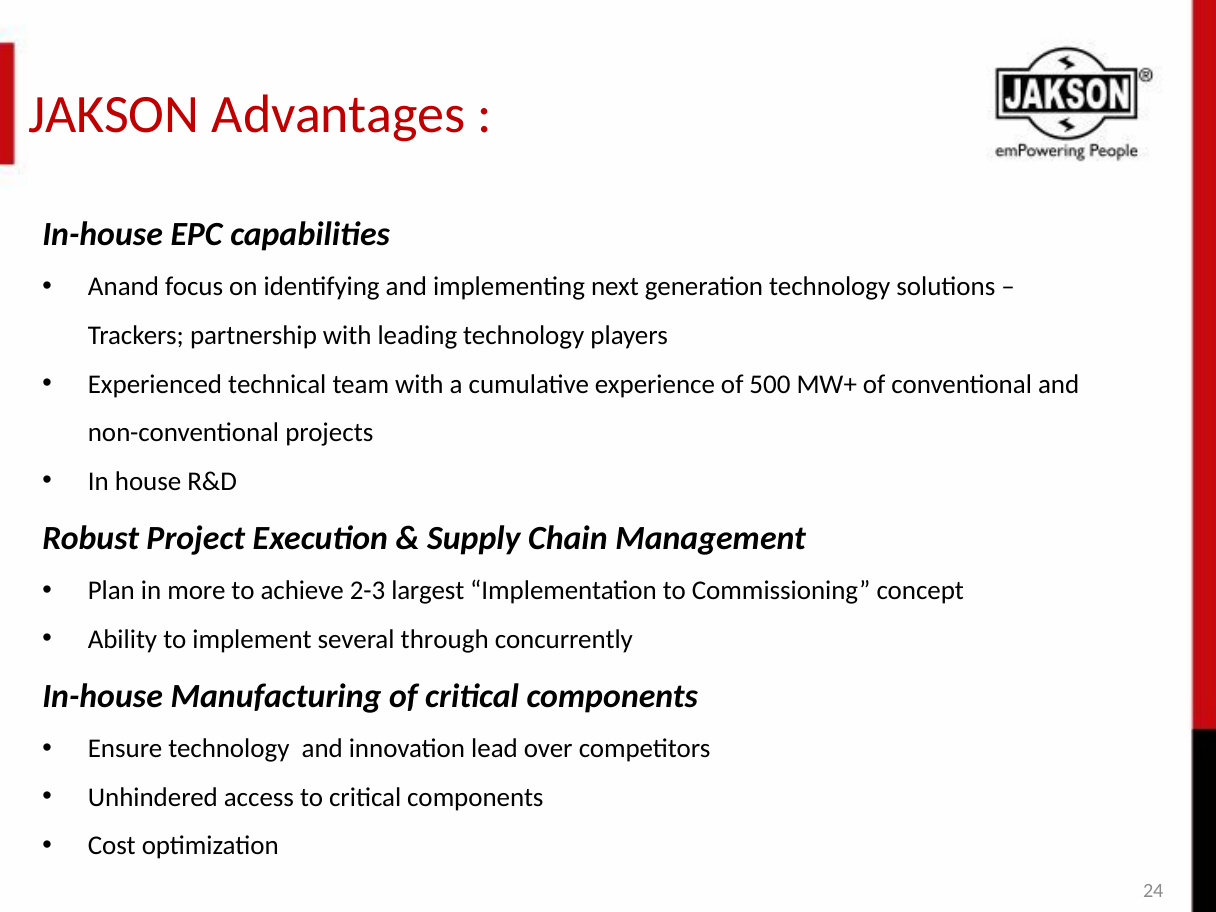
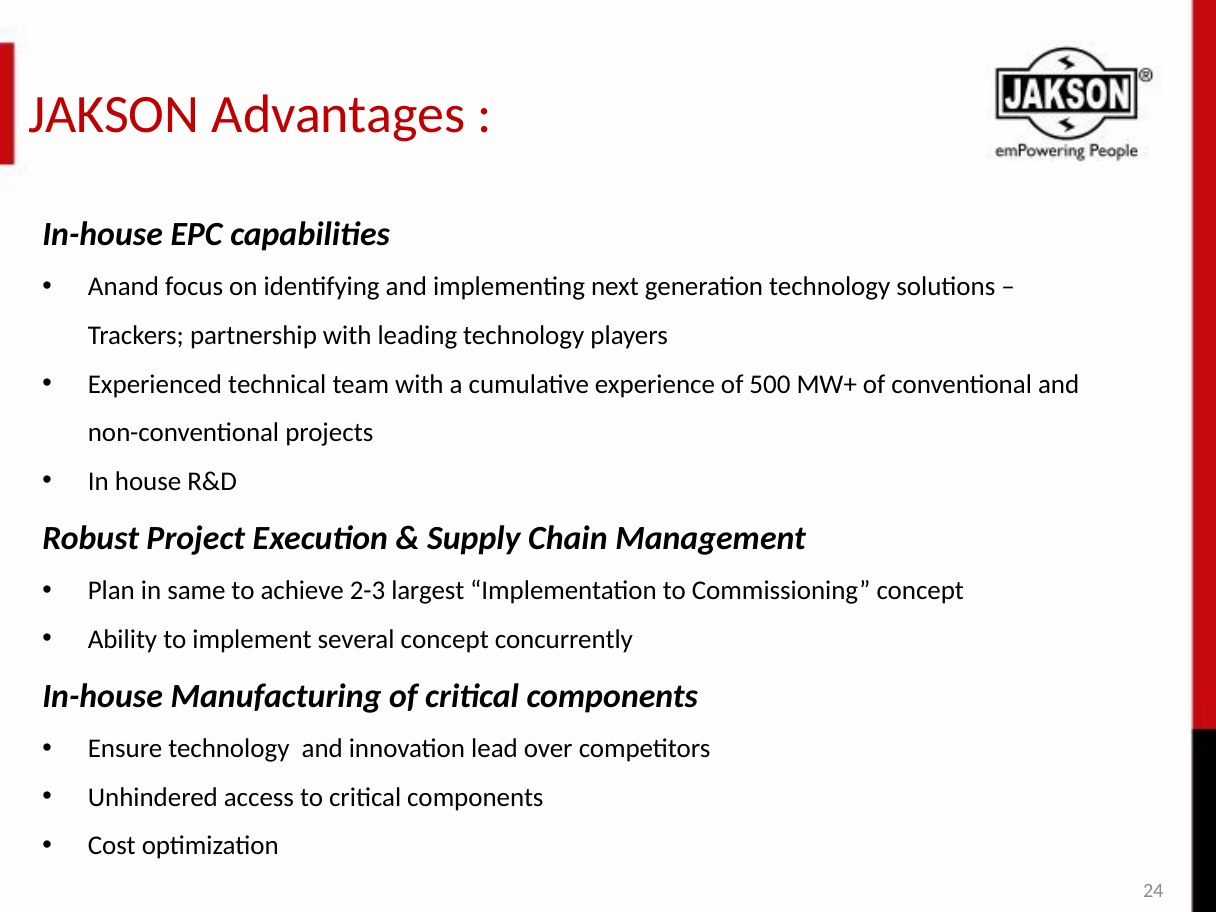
more: more -> same
several through: through -> concept
